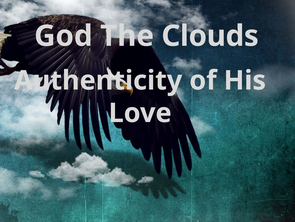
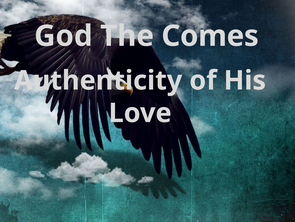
Clouds: Clouds -> Comes
